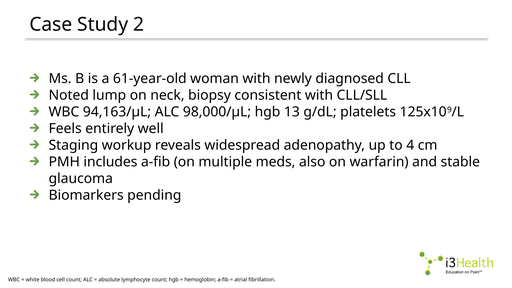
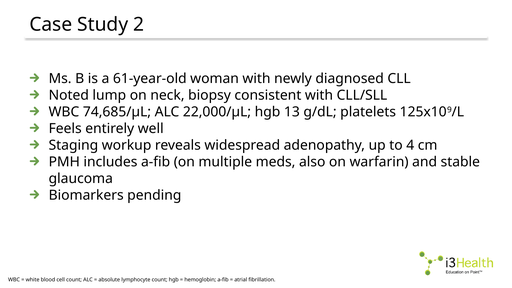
94,163/µL: 94,163/µL -> 74,685/µL
98,000/µL: 98,000/µL -> 22,000/µL
